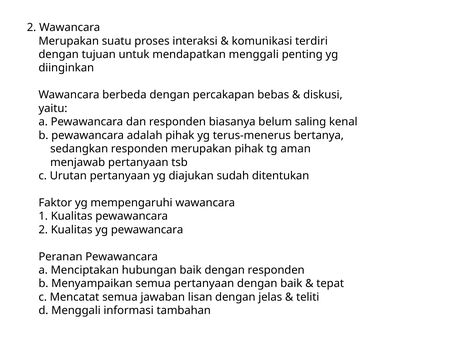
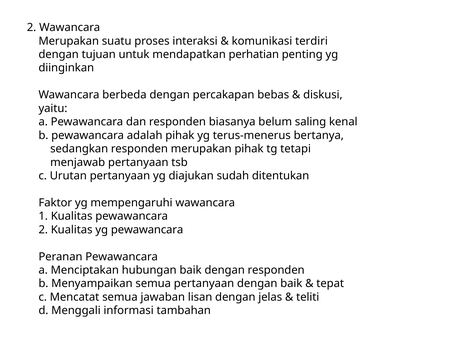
mendapatkan menggali: menggali -> perhatian
aman: aman -> tetapi
